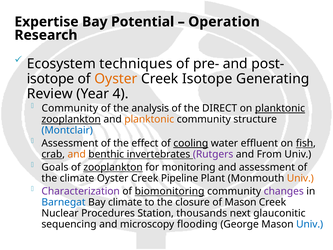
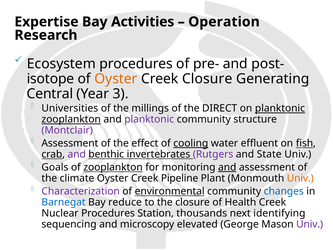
Potential: Potential -> Activities
Ecosystem techniques: techniques -> procedures
Creek Isotope: Isotope -> Closure
Review: Review -> Central
4: 4 -> 3
Community at (70, 108): Community -> Universities
analysis: analysis -> millings
planktonic at (149, 119) colour: orange -> purple
Montclair colour: blue -> purple
and at (77, 154) colour: orange -> purple
From: From -> State
and at (227, 167) underline: none -> present
biomonitoring: biomonitoring -> environmental
changes colour: purple -> blue
Bay climate: climate -> reduce
of Mason: Mason -> Health
glauconitic: glauconitic -> identifying
flooding: flooding -> elevated
Univ at (310, 224) colour: blue -> purple
